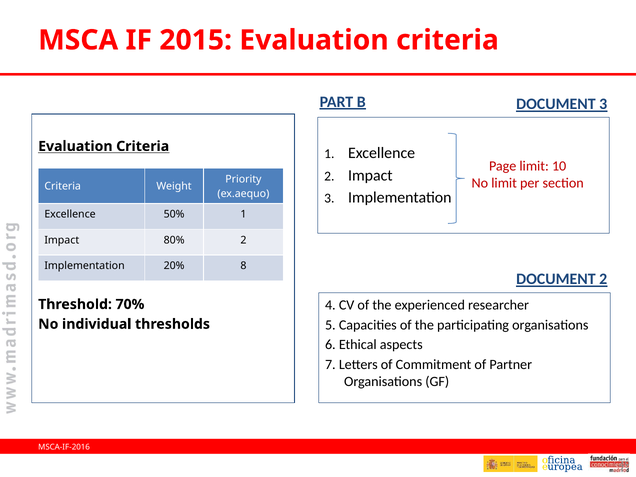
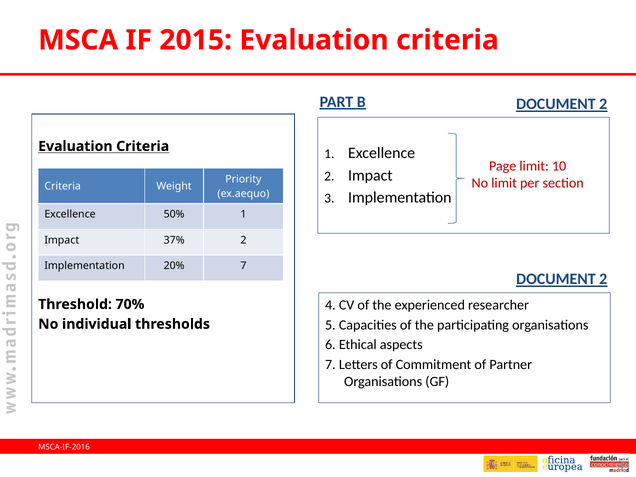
3 at (603, 104): 3 -> 2
80%: 80% -> 37%
20% 8: 8 -> 7
